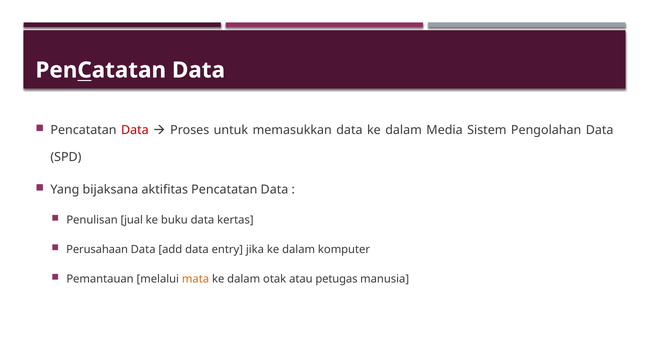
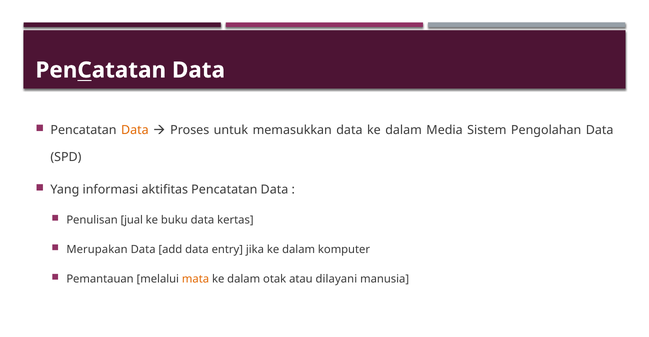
Data at (135, 130) colour: red -> orange
bijaksana: bijaksana -> informasi
Perusahaan: Perusahaan -> Merupakan
petugas: petugas -> dilayani
